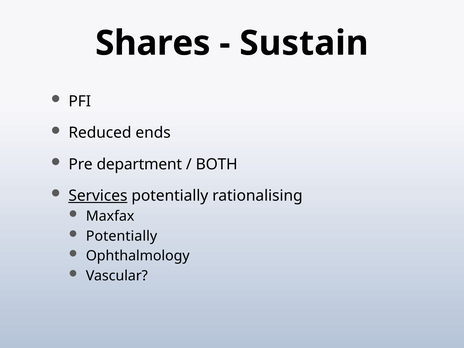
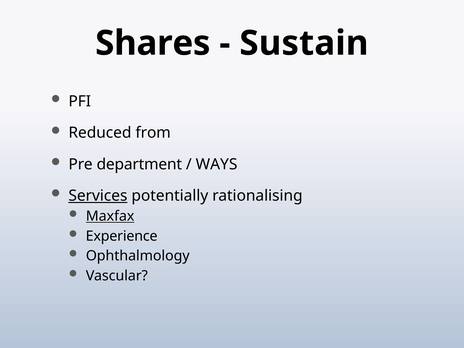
ends: ends -> from
BOTH: BOTH -> WAYS
Maxfax underline: none -> present
Potentially at (122, 236): Potentially -> Experience
